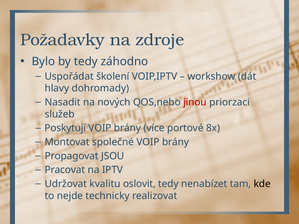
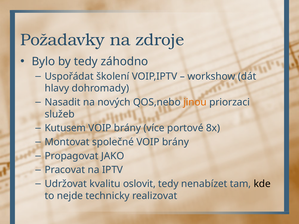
jinou colour: red -> orange
Poskytují: Poskytují -> Kutusem
JSOU: JSOU -> JAKO
